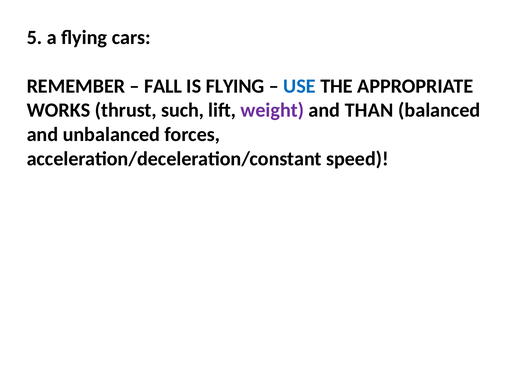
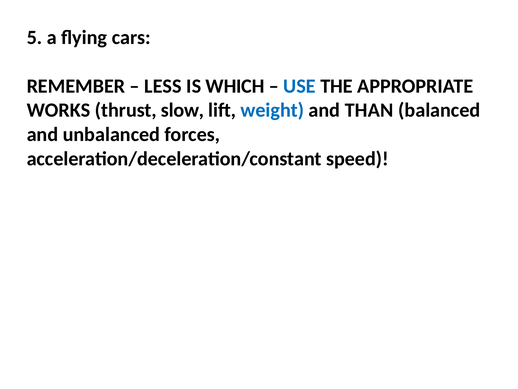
FALL: FALL -> LESS
IS FLYING: FLYING -> WHICH
such: such -> slow
weight colour: purple -> blue
